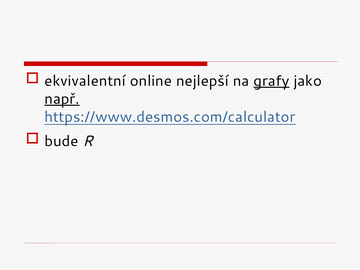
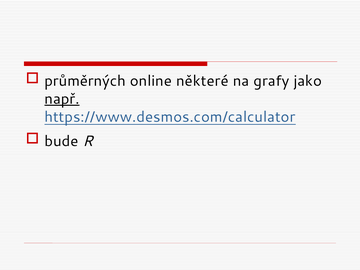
ekvivalentní: ekvivalentní -> průměrných
nejlepší: nejlepší -> některé
grafy underline: present -> none
